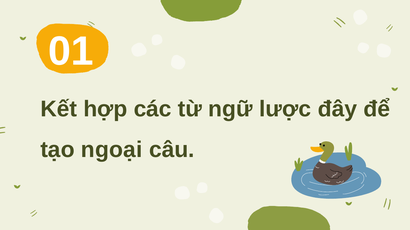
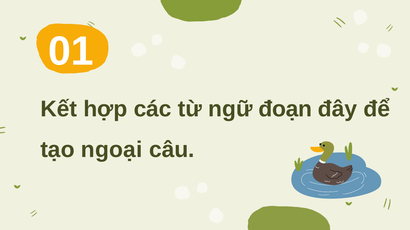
lược: lược -> đoạn
